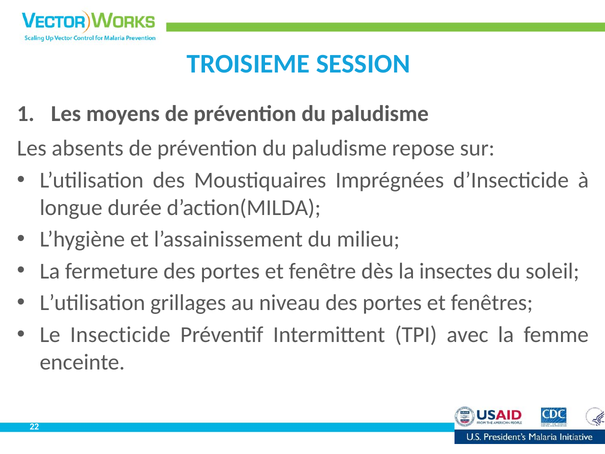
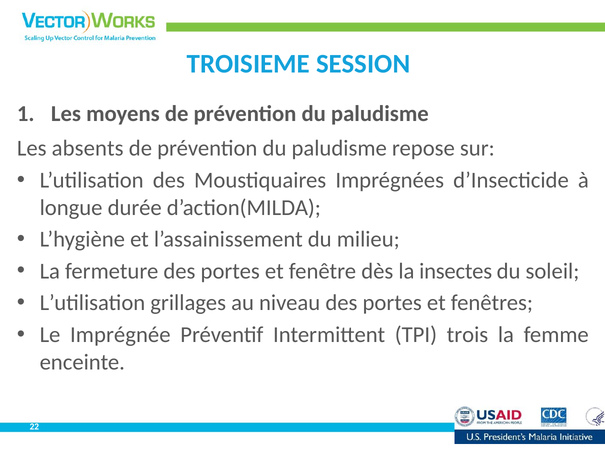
Insecticide: Insecticide -> Imprégnée
avec: avec -> trois
